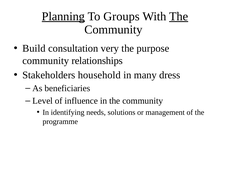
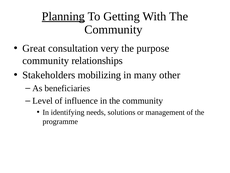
Groups: Groups -> Getting
The at (179, 16) underline: present -> none
Build: Build -> Great
household: household -> mobilizing
dress: dress -> other
